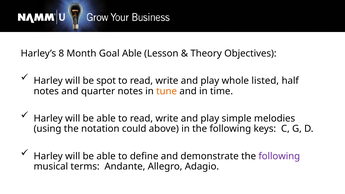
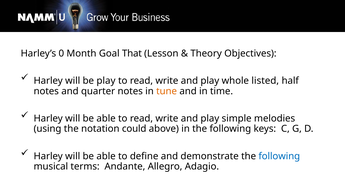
8: 8 -> 0
Goal Able: Able -> That
be spot: spot -> play
following at (279, 156) colour: purple -> blue
